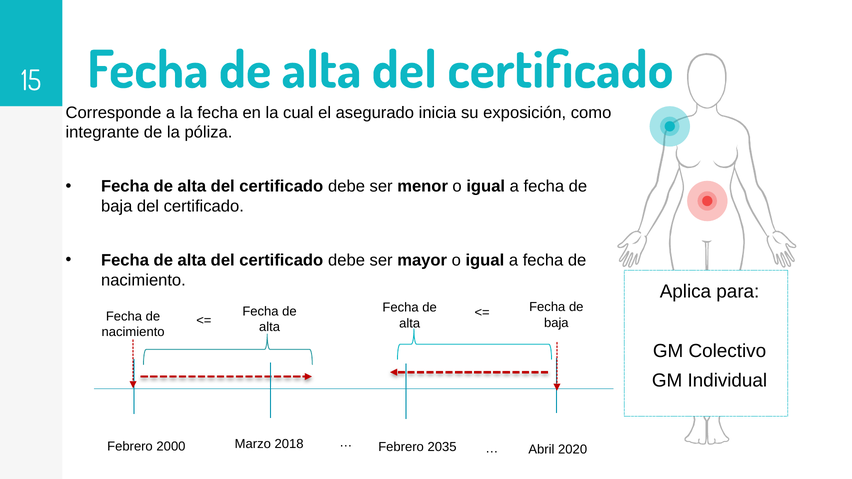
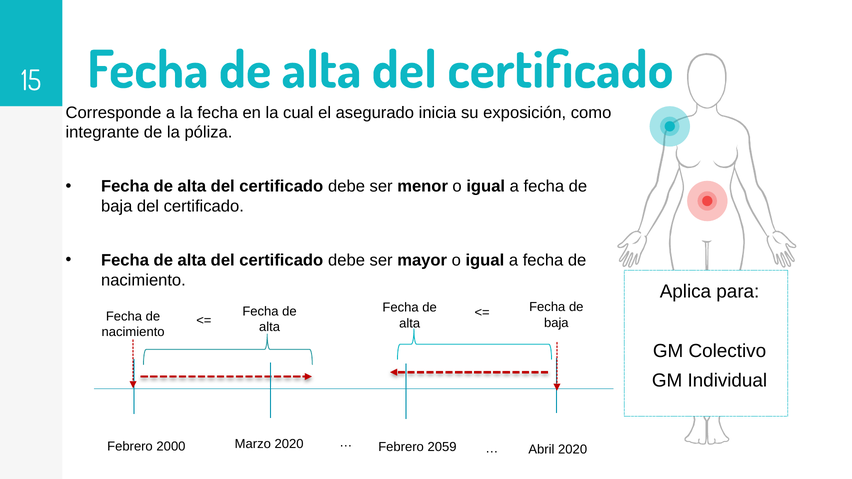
Marzo 2018: 2018 -> 2020
2035: 2035 -> 2059
